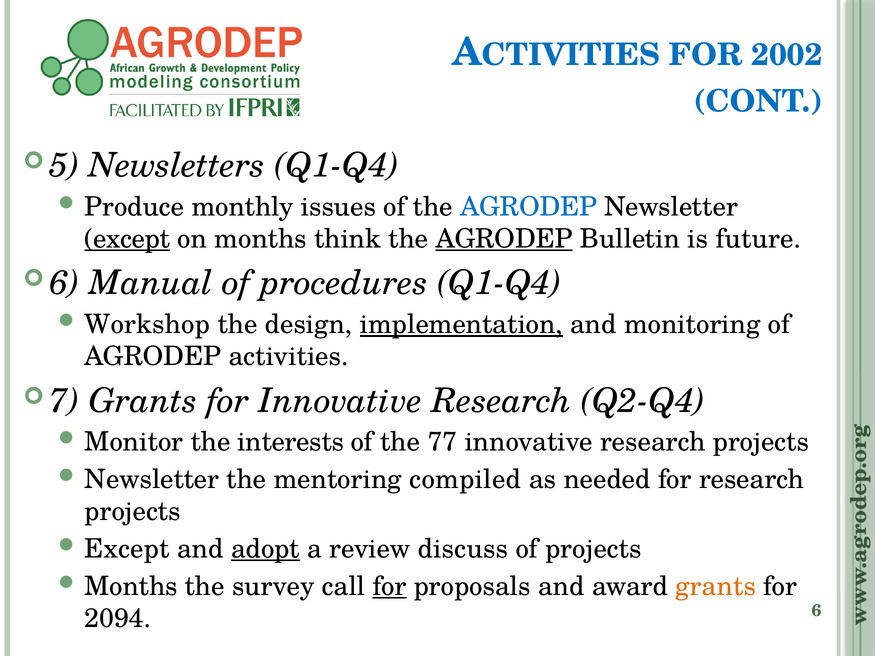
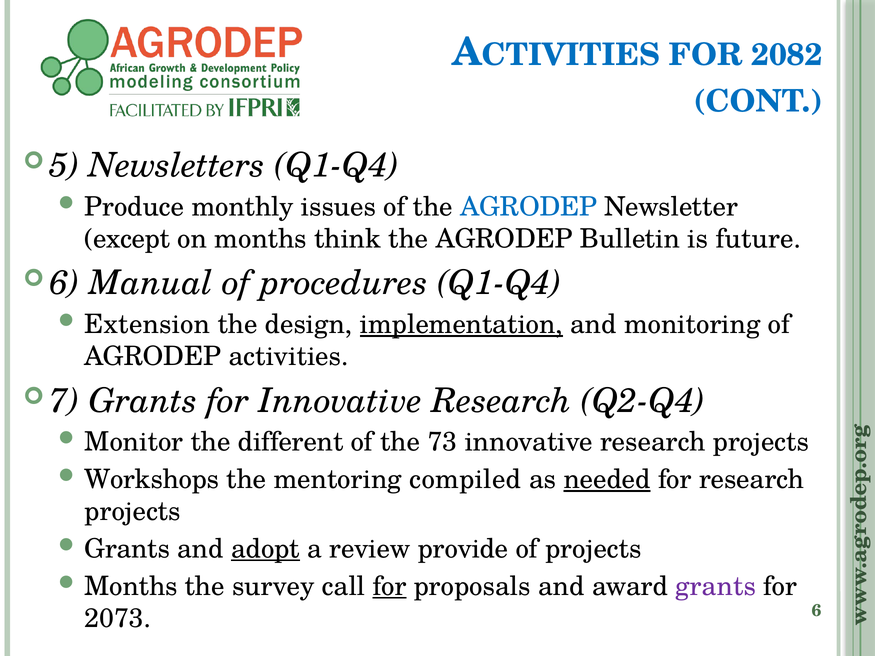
2002: 2002 -> 2082
except at (127, 239) underline: present -> none
AGRODEP at (504, 239) underline: present -> none
Workshop: Workshop -> Extension
interests: interests -> different
77: 77 -> 73
Newsletter at (152, 480): Newsletter -> Workshops
needed underline: none -> present
Except at (127, 549): Except -> Grants
discuss: discuss -> provide
grants at (716, 587) colour: orange -> purple
2094: 2094 -> 2073
